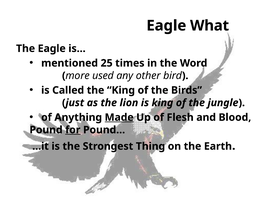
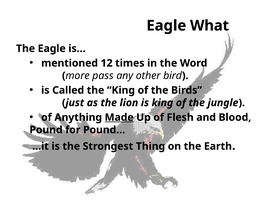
25: 25 -> 12
used: used -> pass
for underline: present -> none
